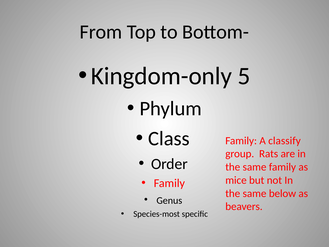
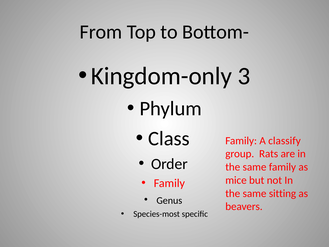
5: 5 -> 3
below: below -> sitting
